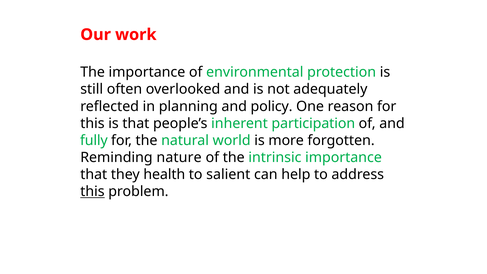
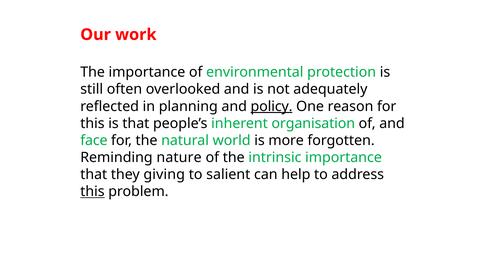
policy underline: none -> present
participation: participation -> organisation
fully: fully -> face
health: health -> giving
